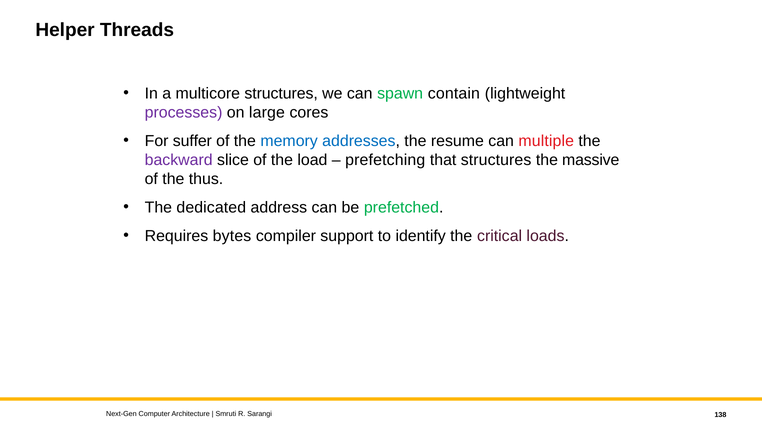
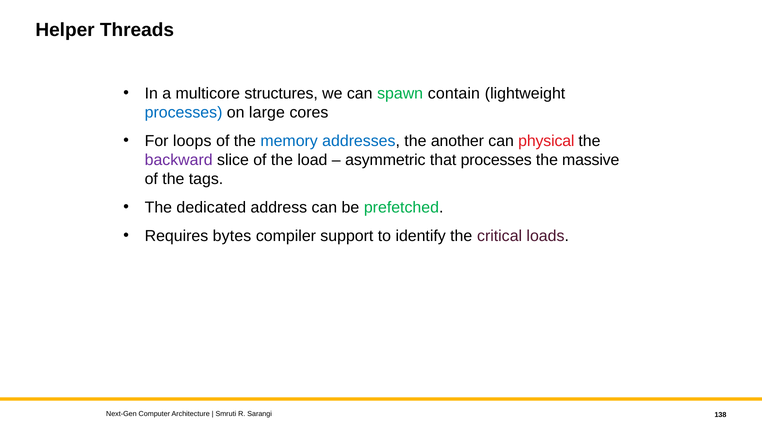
processes at (184, 113) colour: purple -> blue
suffer: suffer -> loops
resume: resume -> another
multiple: multiple -> physical
prefetching: prefetching -> asymmetric
that structures: structures -> processes
thus: thus -> tags
